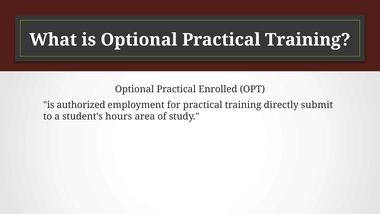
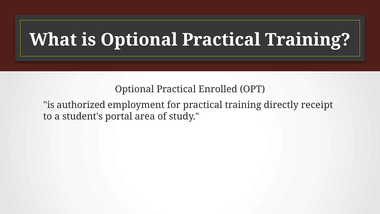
submit: submit -> receipt
hours: hours -> portal
